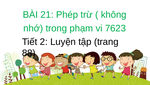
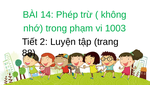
21: 21 -> 14
7623: 7623 -> 1003
